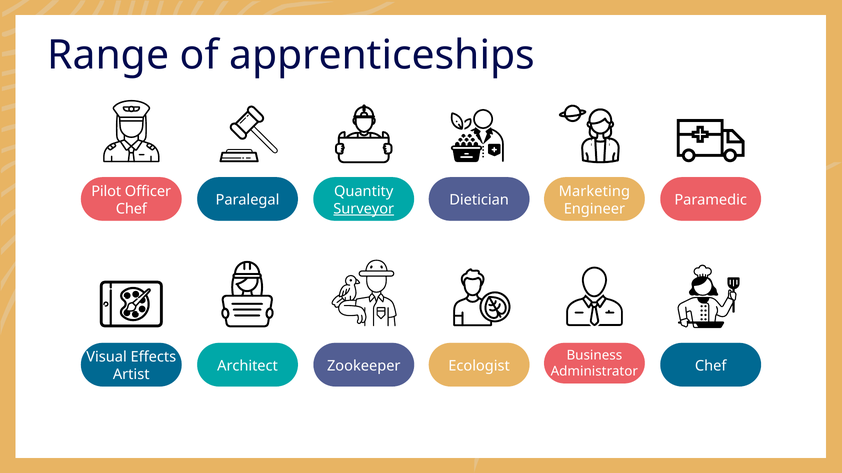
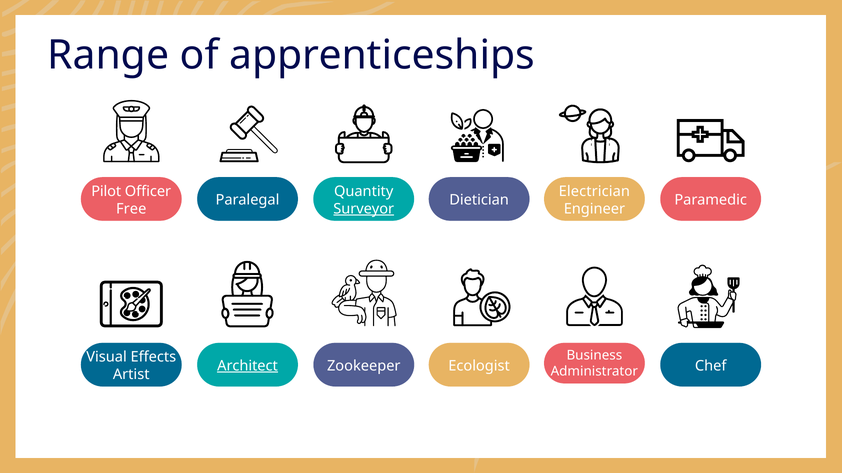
Marketing: Marketing -> Electrician
Chef at (131, 209): Chef -> Free
Architect underline: none -> present
